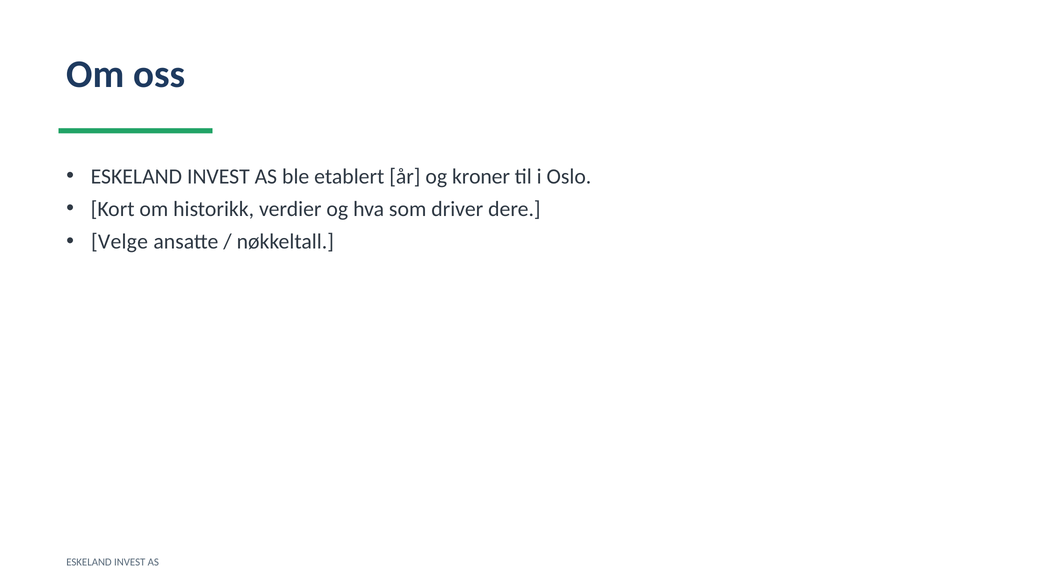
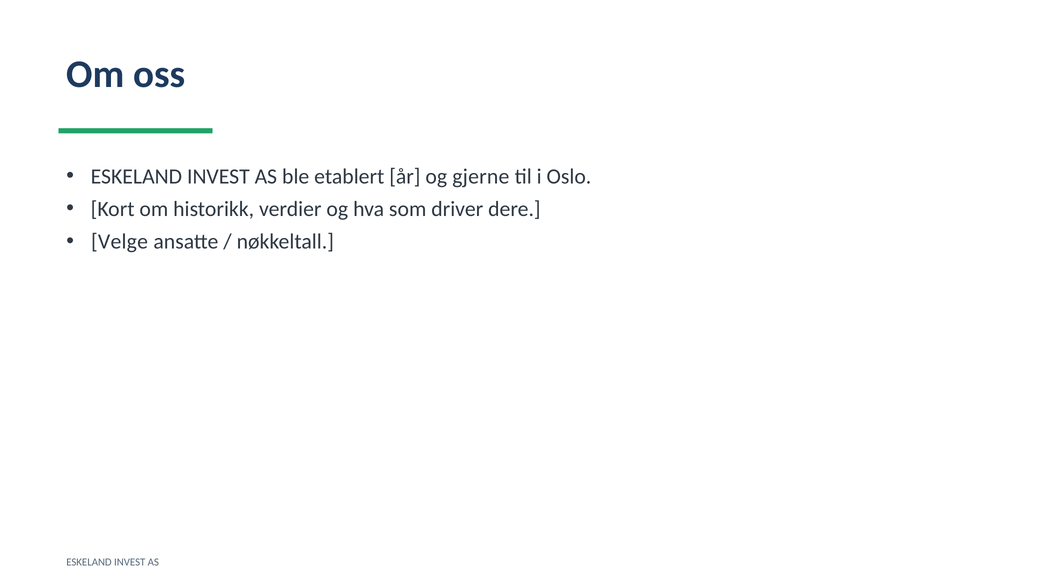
kroner: kroner -> gjerne
